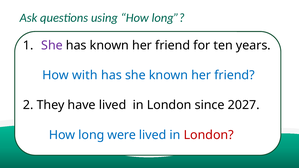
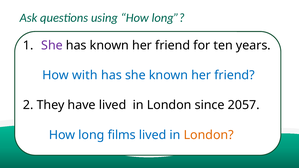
2027: 2027 -> 2057
were: were -> films
London at (209, 135) colour: red -> orange
